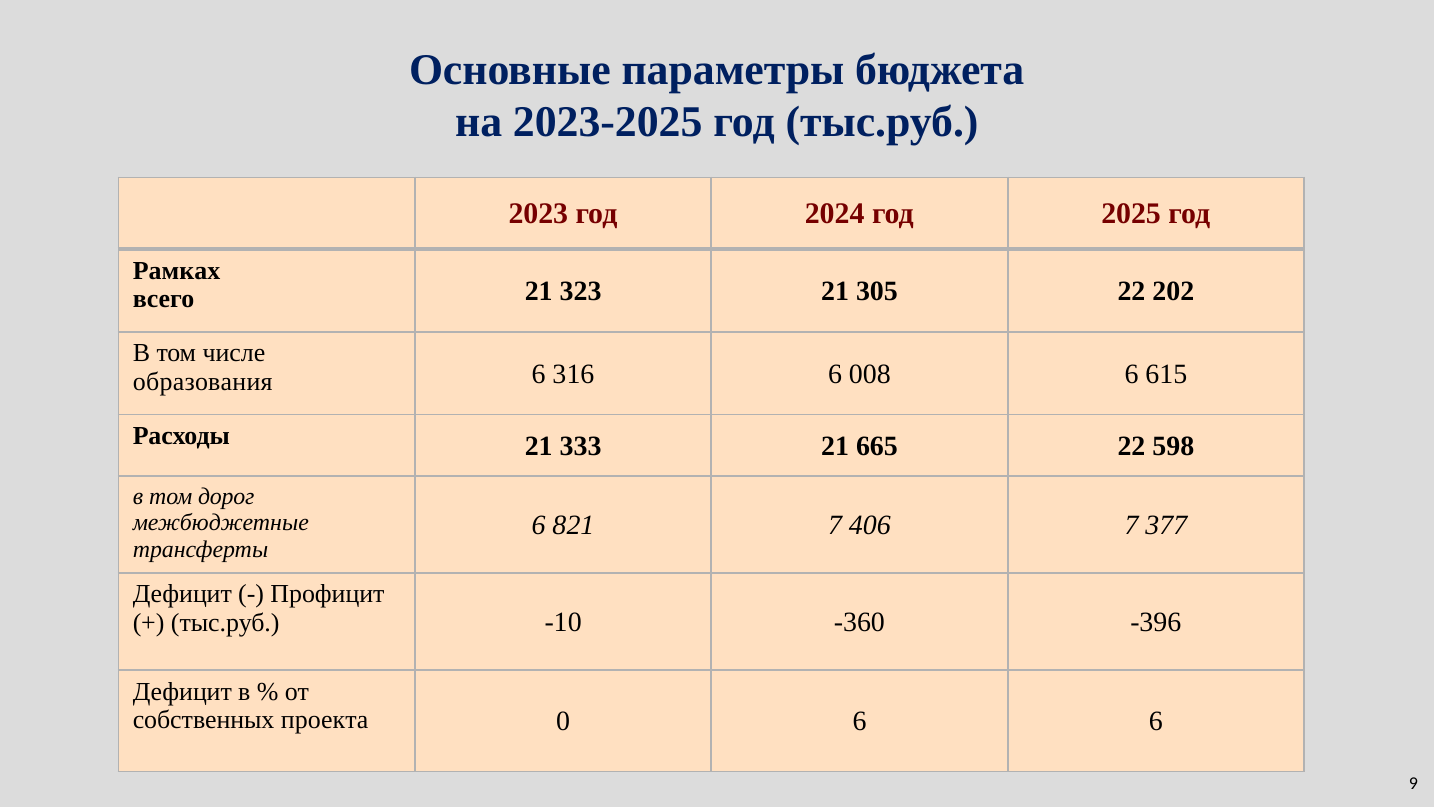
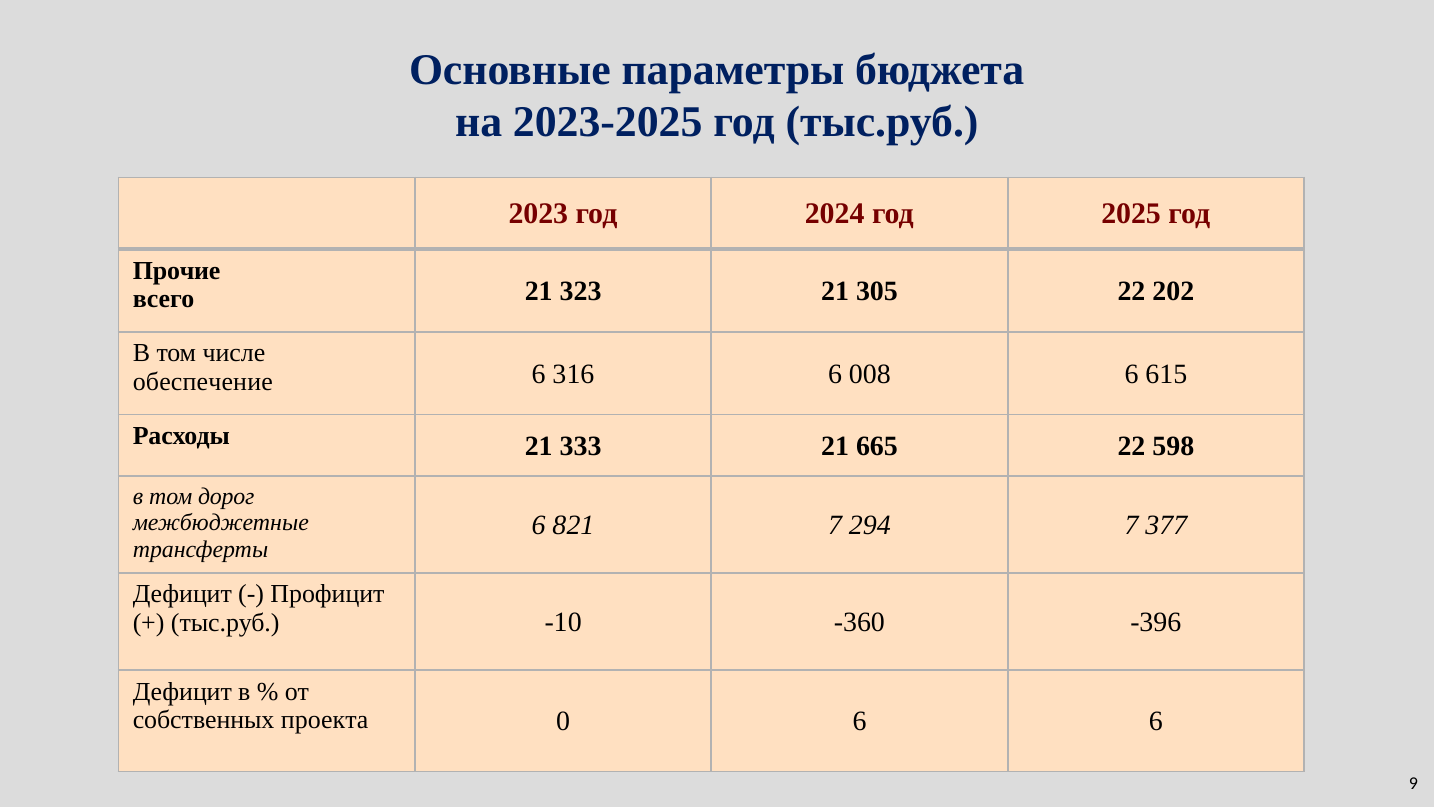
Рамках: Рамках -> Прочие
образования: образования -> обеспечение
406: 406 -> 294
